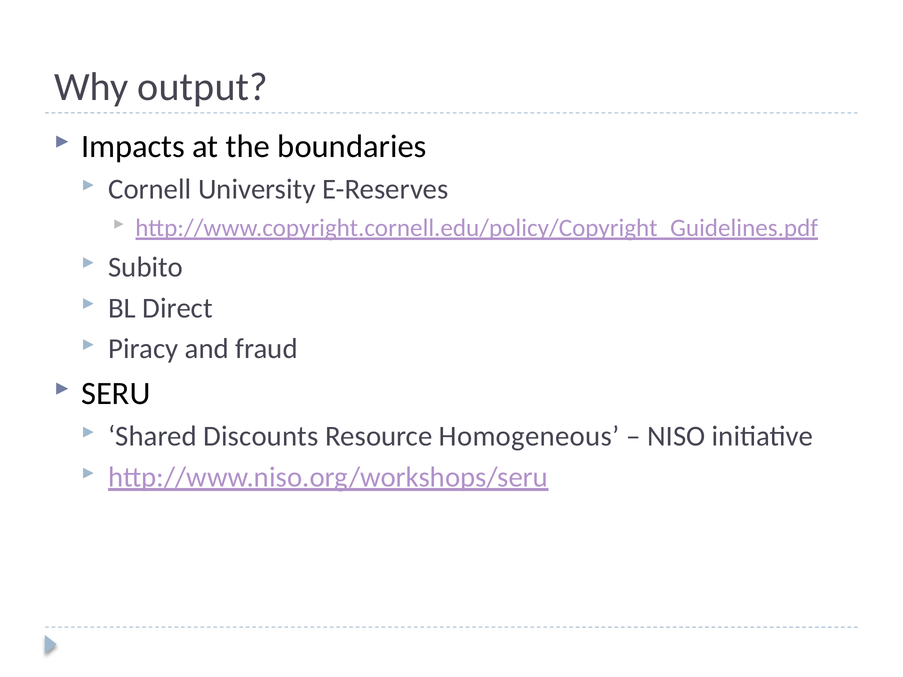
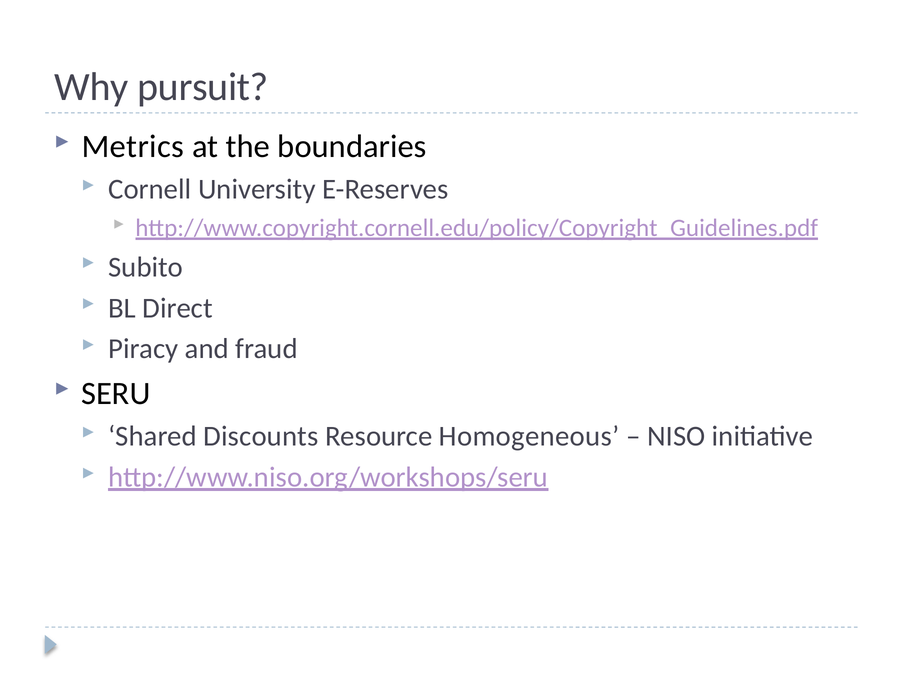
output: output -> pursuit
Impacts: Impacts -> Metrics
